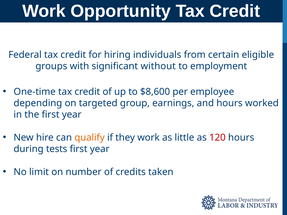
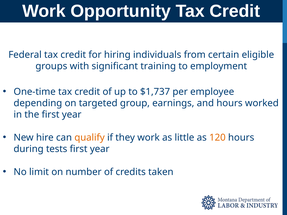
without: without -> training
$8,600: $8,600 -> $1,737
120 colour: red -> orange
